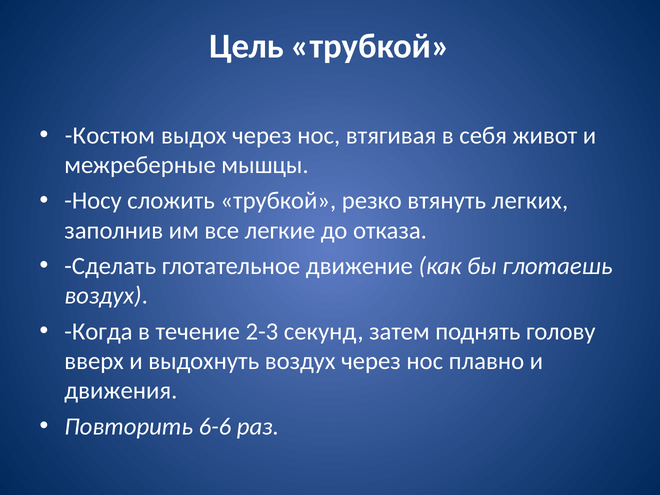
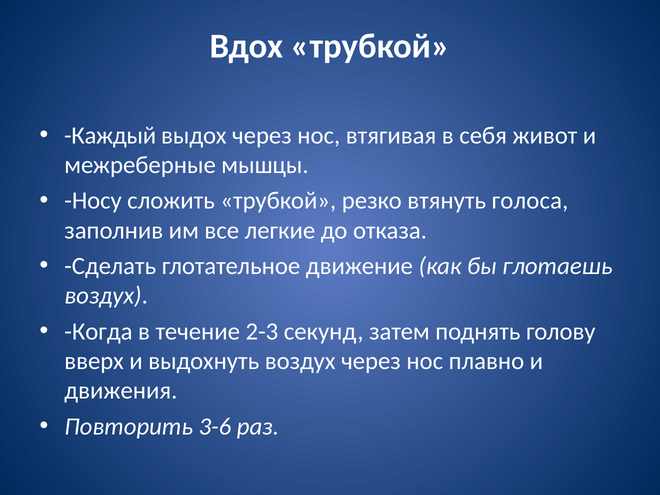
Цель: Цель -> Вдох
Костюм: Костюм -> Каждый
легких: легких -> голоса
6-6: 6-6 -> 3-6
